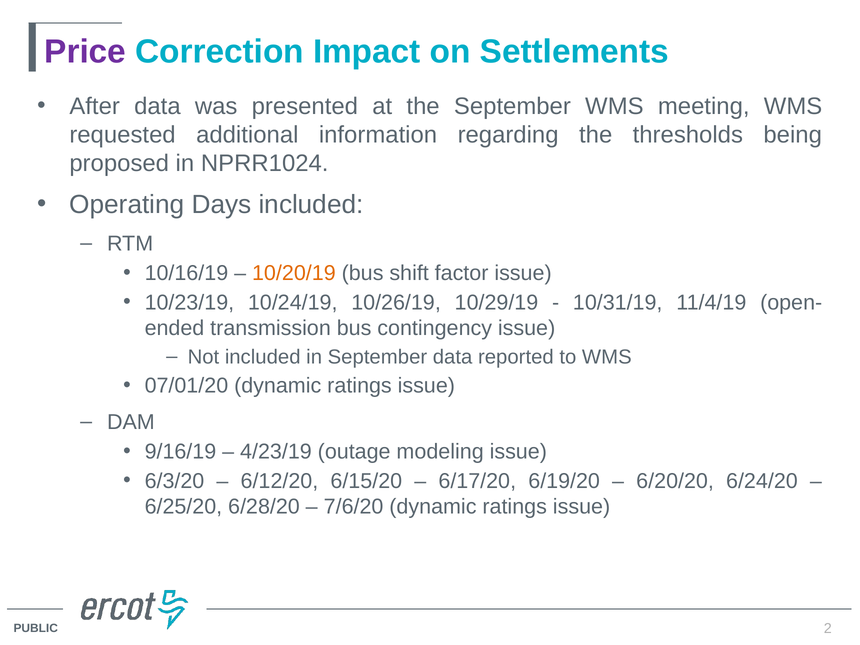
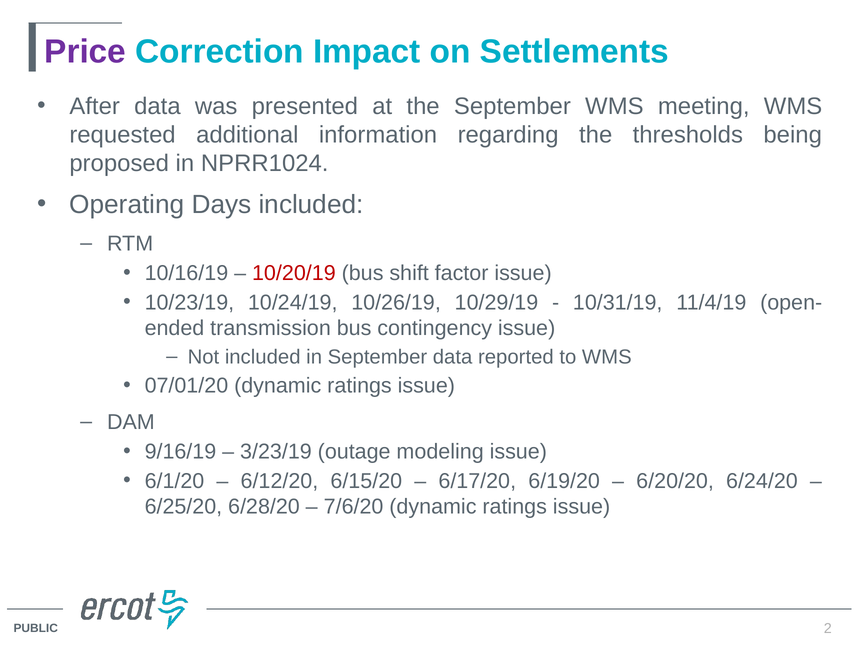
10/20/19 colour: orange -> red
4/23/19: 4/23/19 -> 3/23/19
6/3/20: 6/3/20 -> 6/1/20
